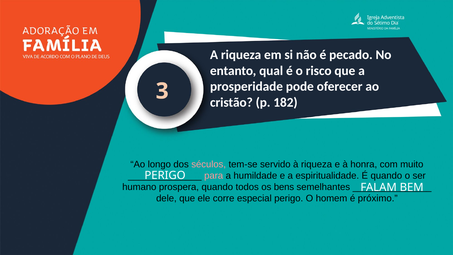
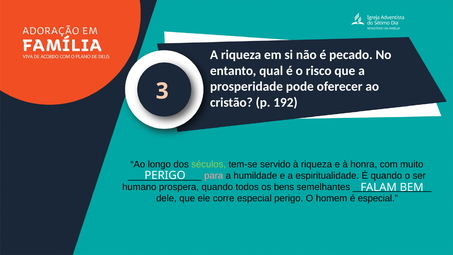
182: 182 -> 192
séculos colour: pink -> light green
é próximo: próximo -> especial
